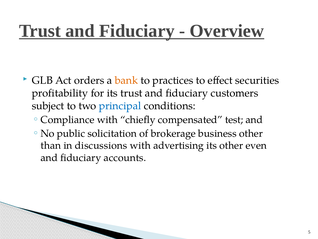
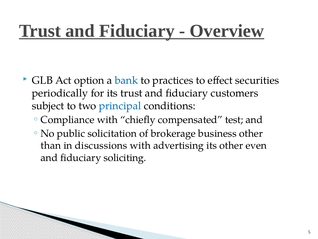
orders: orders -> option
bank colour: orange -> blue
profitability: profitability -> periodically
accounts: accounts -> soliciting
